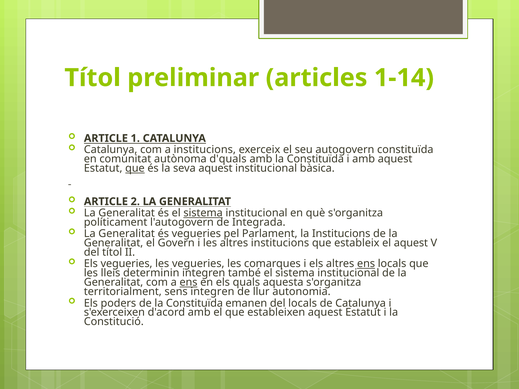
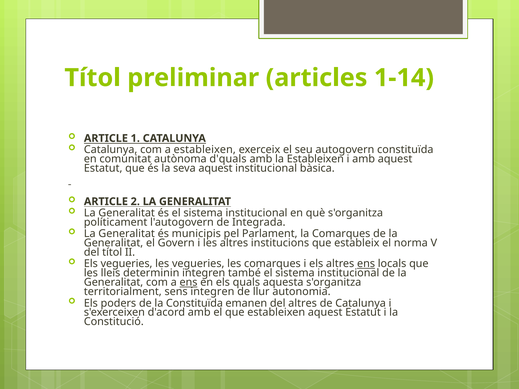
a institucions: institucions -> estableixen
amb la Constituïda: Constituïda -> Estableixen
que at (135, 168) underline: present -> none
sistema at (203, 213) underline: present -> none
és vegueries: vegueries -> municipis
la Institucions: Institucions -> Comarques
el aquest: aquest -> norma
del locals: locals -> altres
